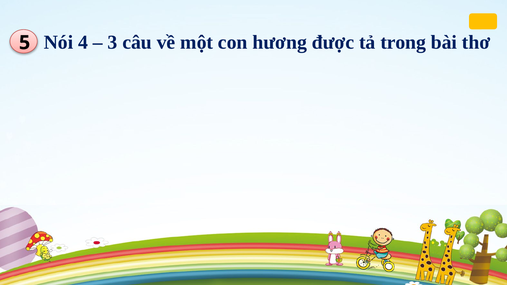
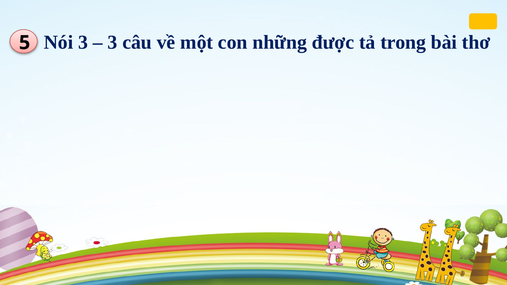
Nói 4: 4 -> 3
hương: hương -> những
